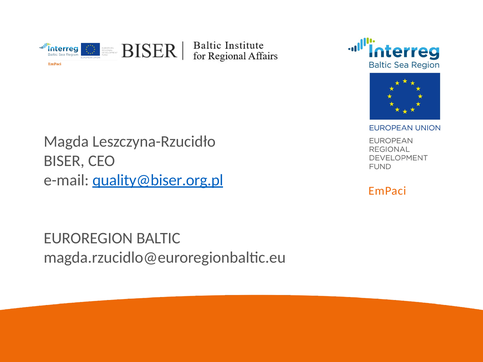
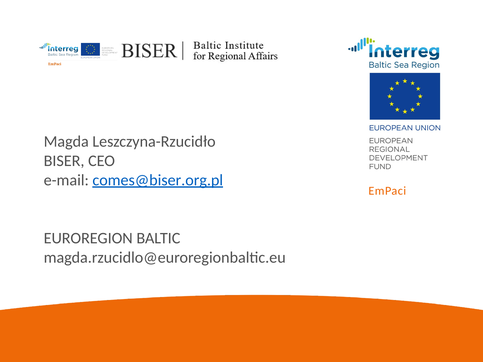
quality@biser.org.pl: quality@biser.org.pl -> comes@biser.org.pl
